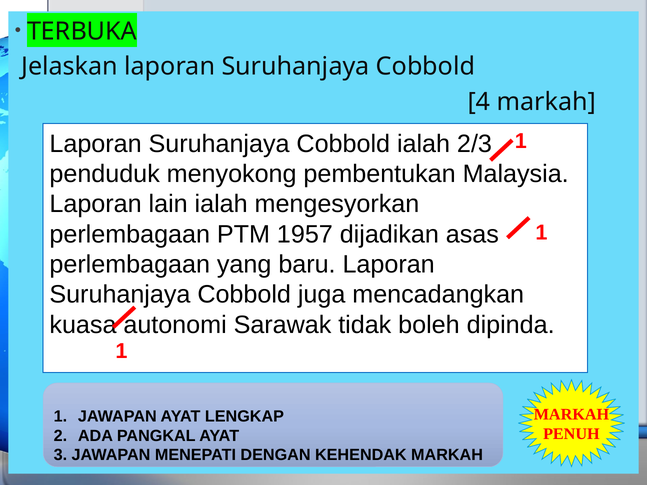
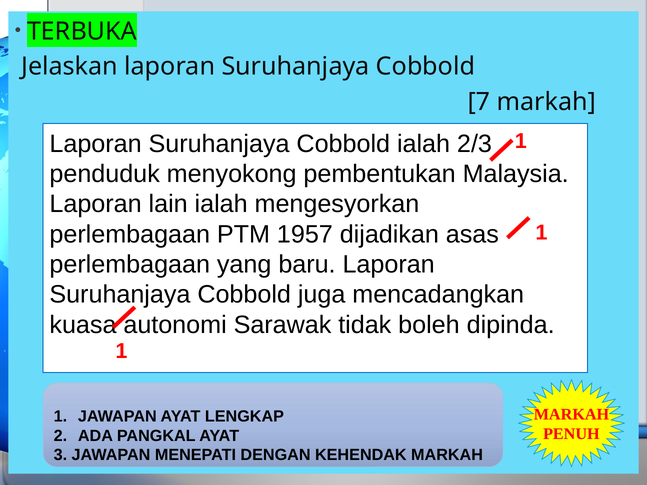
4: 4 -> 7
